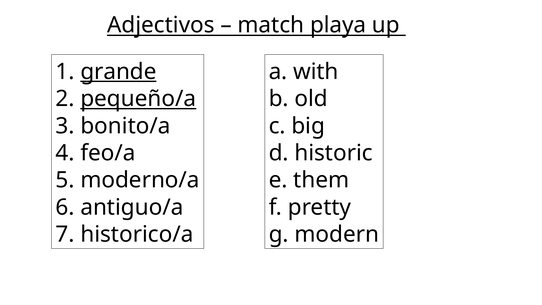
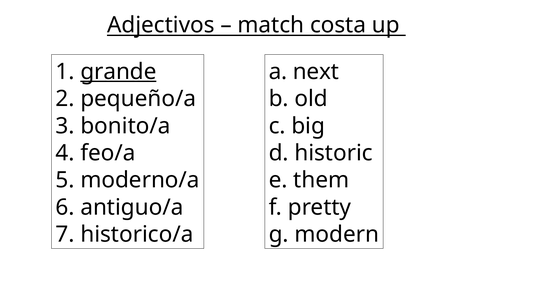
playa: playa -> costa
with: with -> next
pequeño/a underline: present -> none
